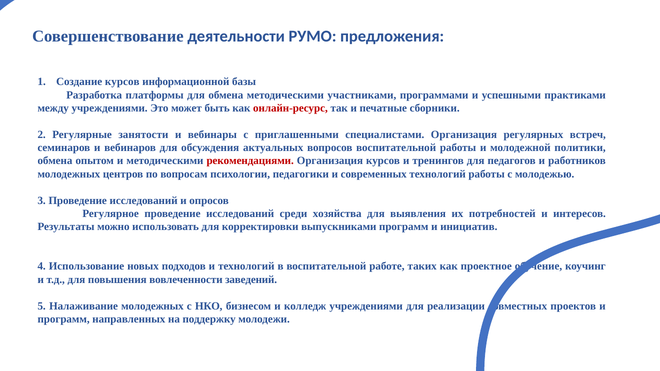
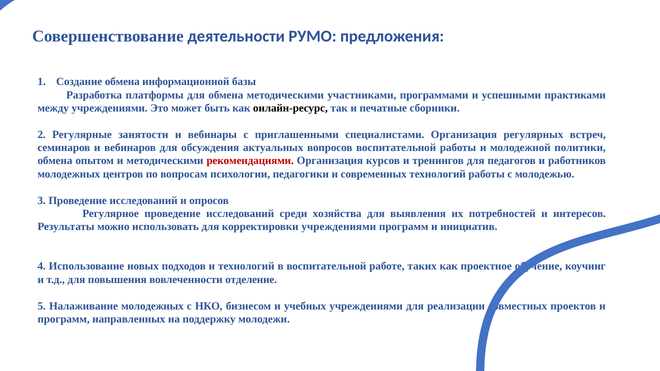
курсов at (122, 82): курсов -> обмена
онлайн-ресурс colour: red -> black
корректировки выпускниками: выпускниками -> учреждениями
заведений: заведений -> отделение
колледж: колледж -> учебных
